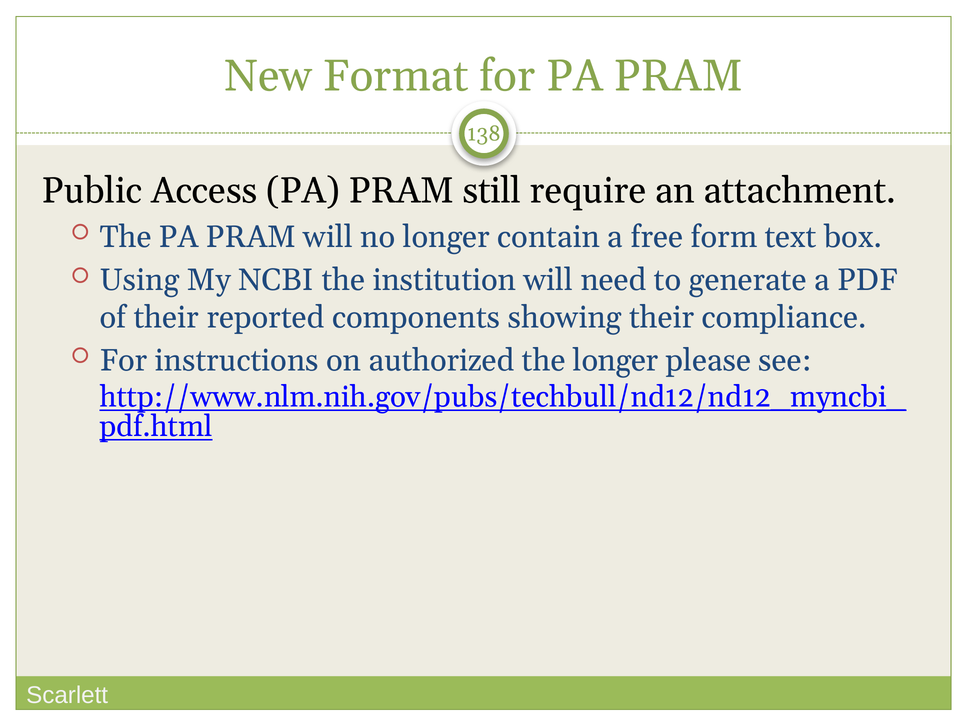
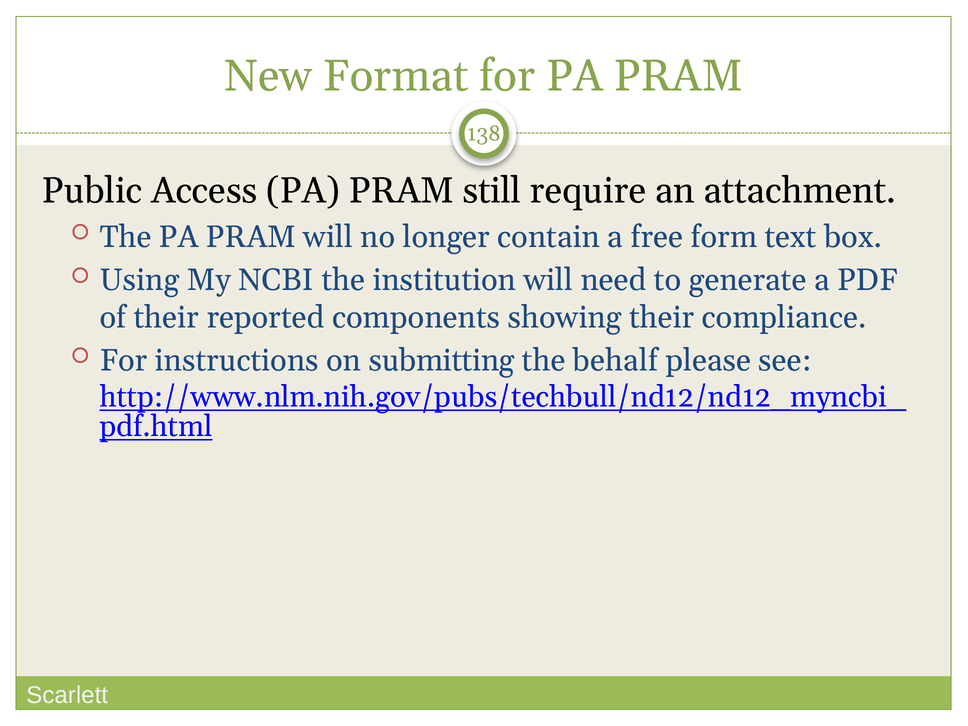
authorized: authorized -> submitting
the longer: longer -> behalf
